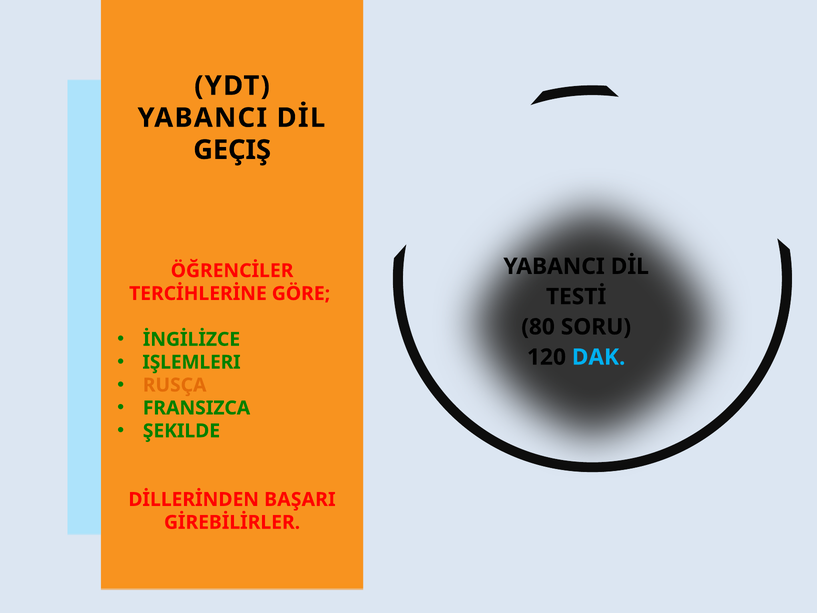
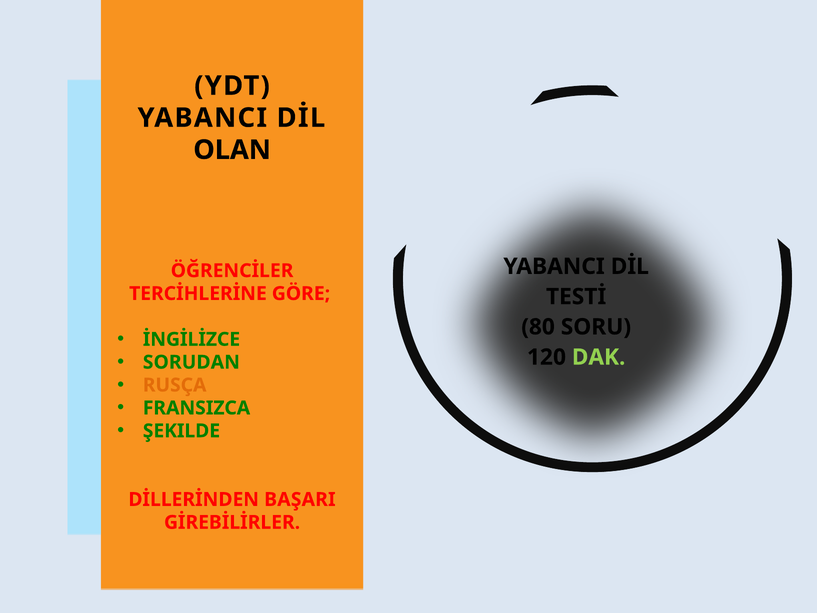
GEÇIŞ: GEÇIŞ -> OLAN
IŞLEMLERI: IŞLEMLERI -> SORUDAN
DAK colour: light blue -> light green
